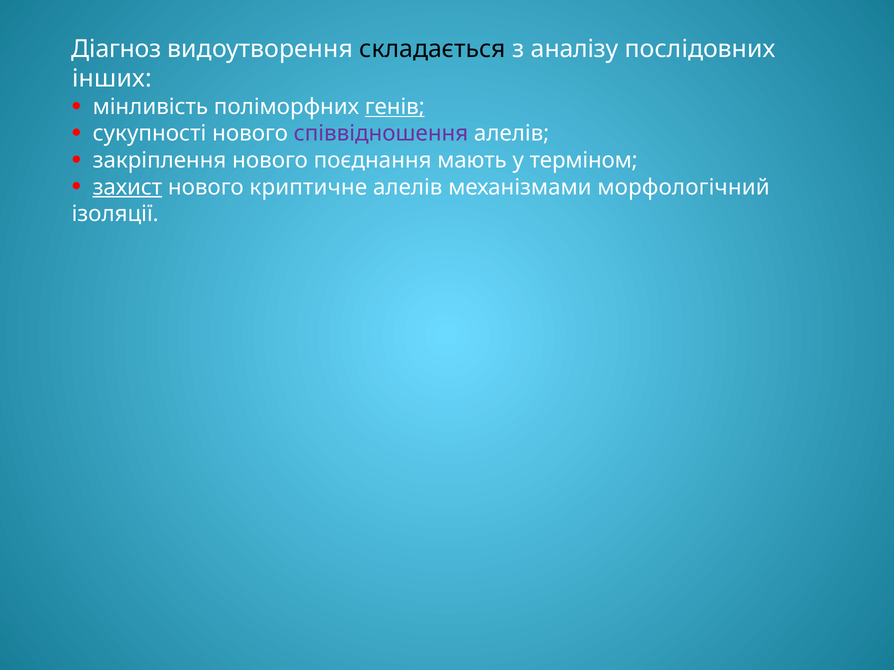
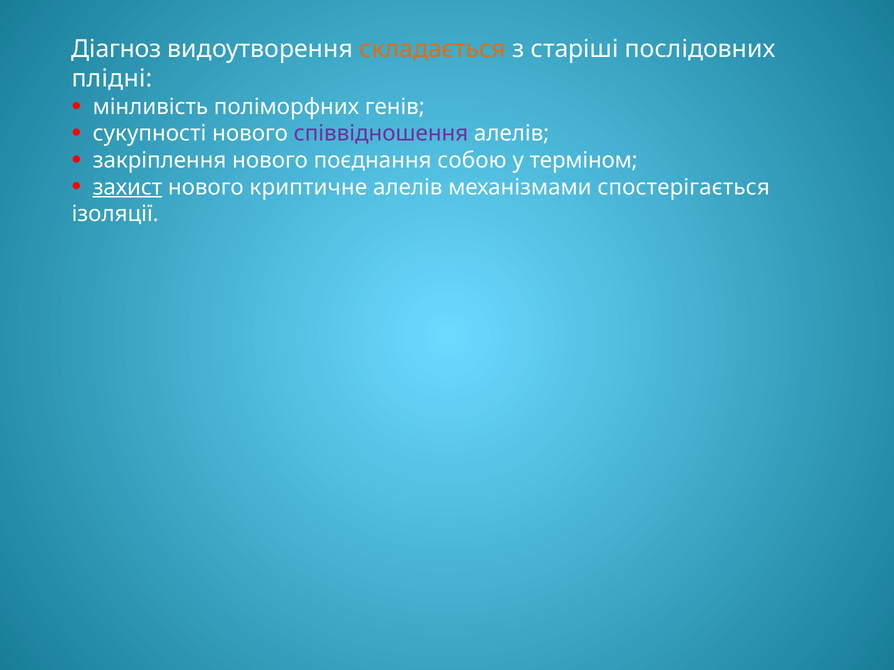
складається colour: black -> orange
аналізу: аналізу -> старіші
інших: інших -> плідні
генів underline: present -> none
мають: мають -> собою
морфологічний: морфологічний -> спостерігається
